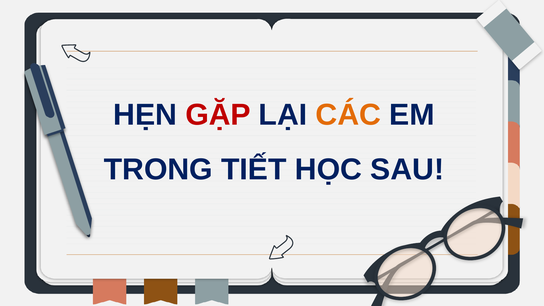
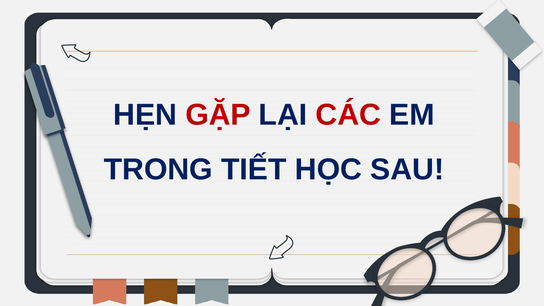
CÁC colour: orange -> red
